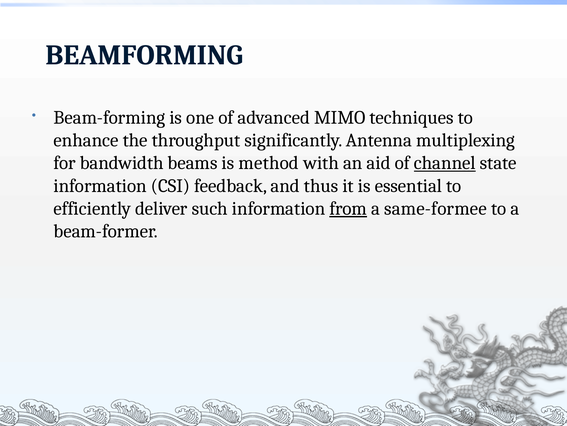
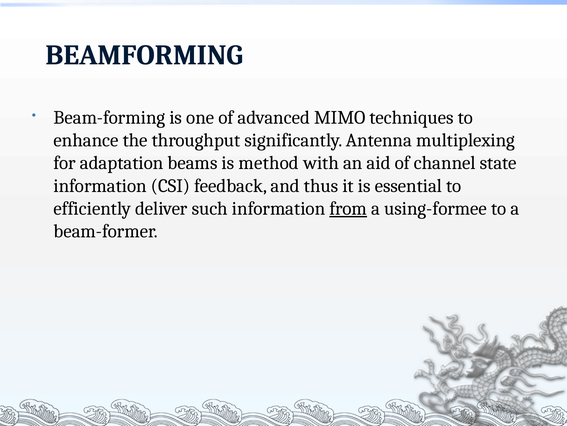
bandwidth: bandwidth -> adaptation
channel underline: present -> none
same-formee: same-formee -> using-formee
